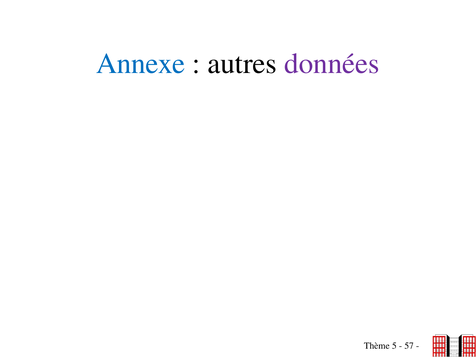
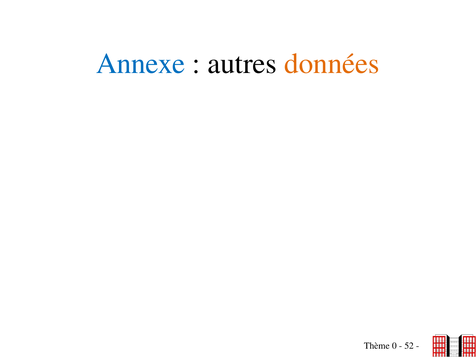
données colour: purple -> orange
5: 5 -> 0
57: 57 -> 52
